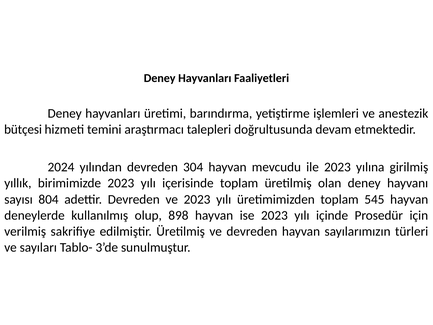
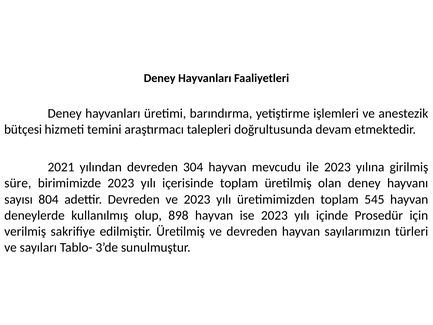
2024: 2024 -> 2021
yıllık: yıllık -> süre
